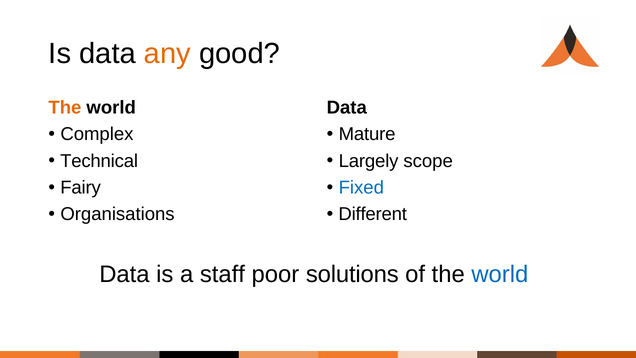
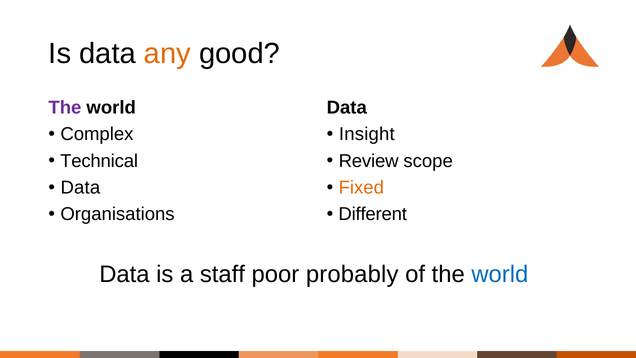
The at (65, 108) colour: orange -> purple
Mature: Mature -> Insight
Largely: Largely -> Review
Fairy at (81, 188): Fairy -> Data
Fixed colour: blue -> orange
solutions: solutions -> probably
